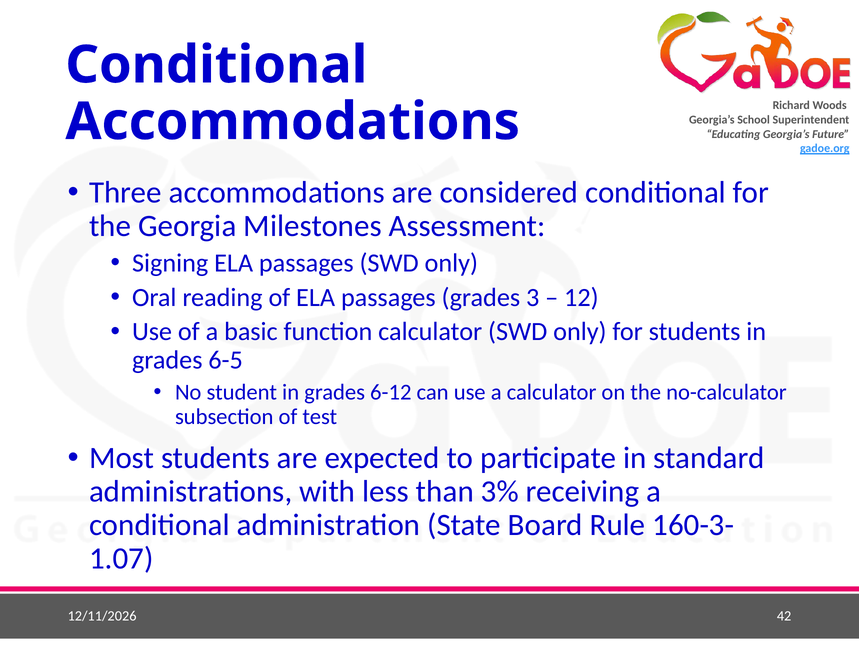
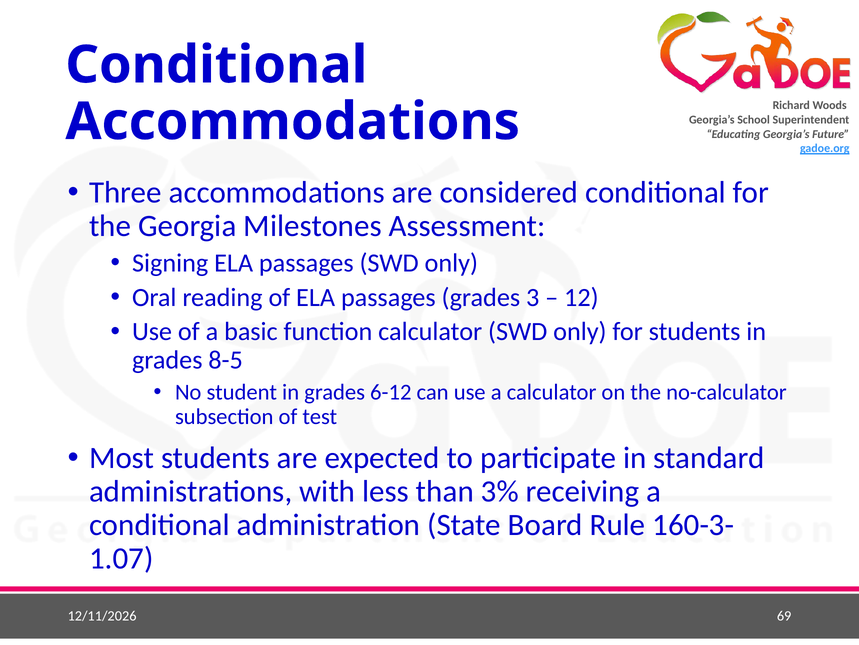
6-5: 6-5 -> 8-5
42: 42 -> 69
